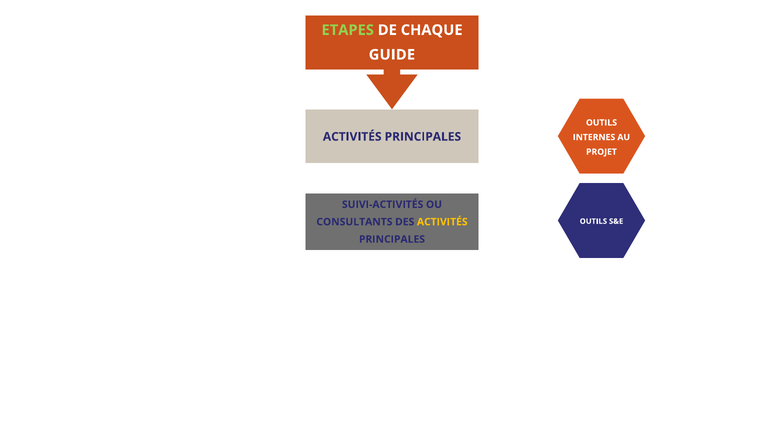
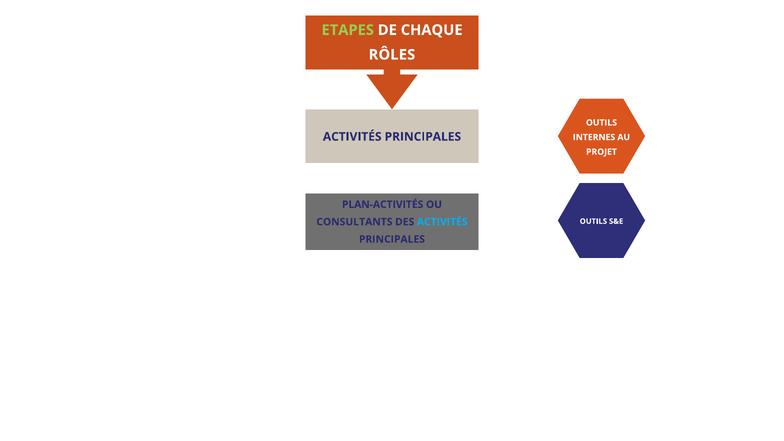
GUIDE: GUIDE -> RÔLES
SUIVI-ACTIVITÉS: SUIVI-ACTIVITÉS -> PLAN-ACTIVITÉS
ACTIVITÉS at (442, 222) colour: yellow -> light blue
